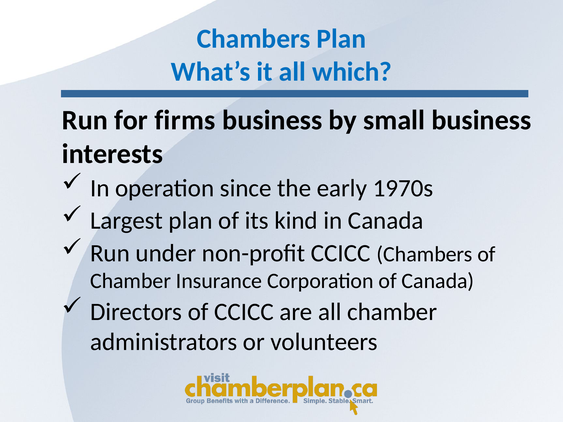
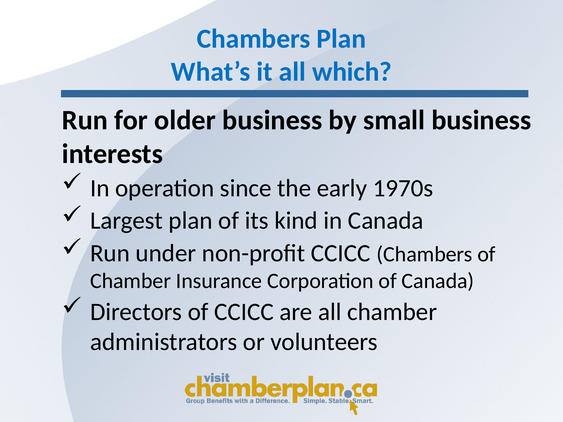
firms: firms -> older
